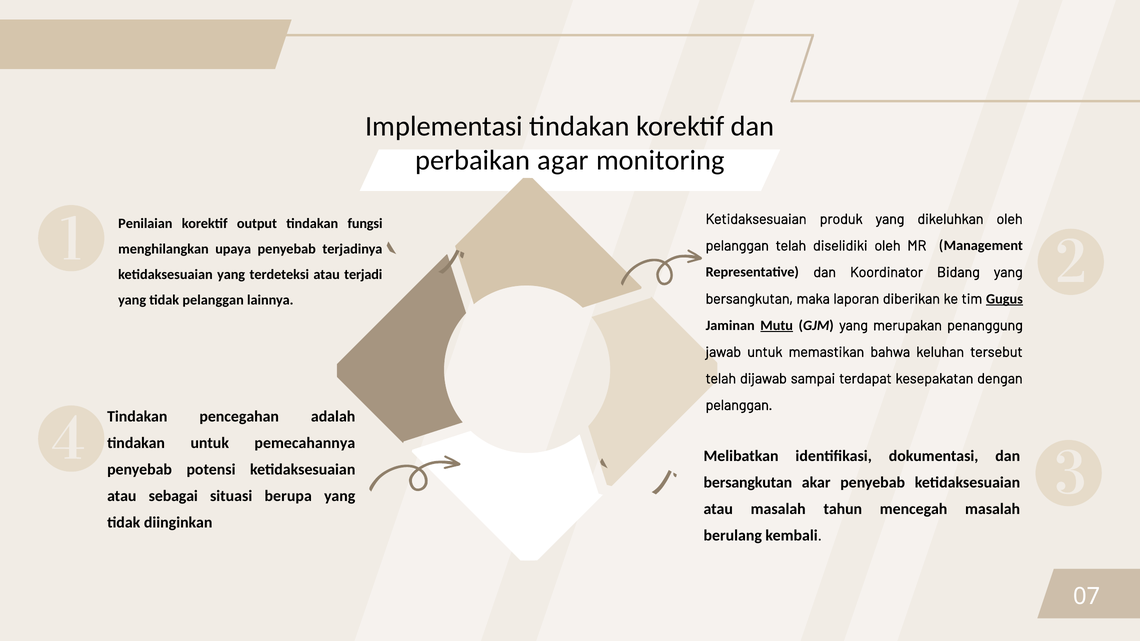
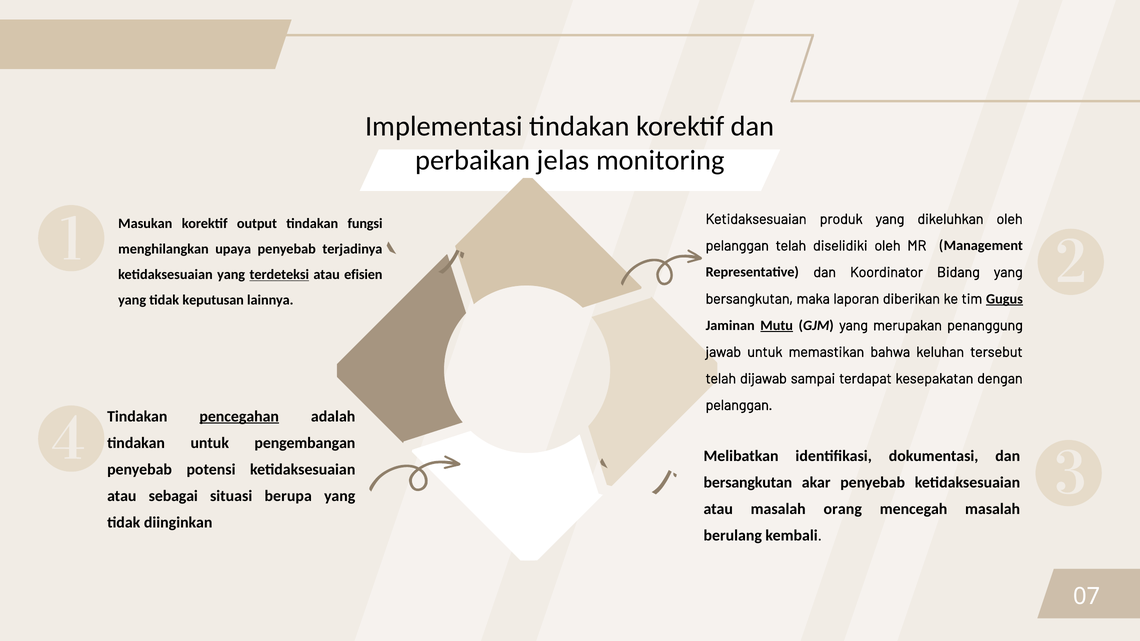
agar: agar -> jelas
Penilaian: Penilaian -> Masukan
terdeteksi underline: none -> present
terjadi: terjadi -> efisien
tidak pelanggan: pelanggan -> keputusan
pencegahan underline: none -> present
pemecahannya: pemecahannya -> pengembangan
tahun: tahun -> orang
